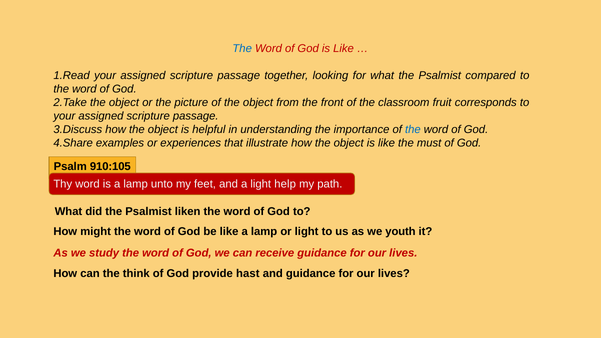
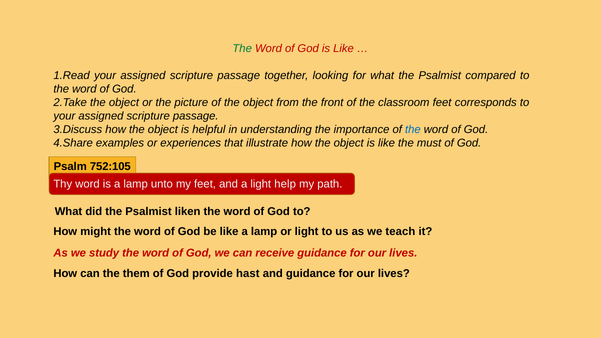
The at (242, 48) colour: blue -> green
classroom fruit: fruit -> feet
910:105: 910:105 -> 752:105
youth: youth -> teach
think: think -> them
